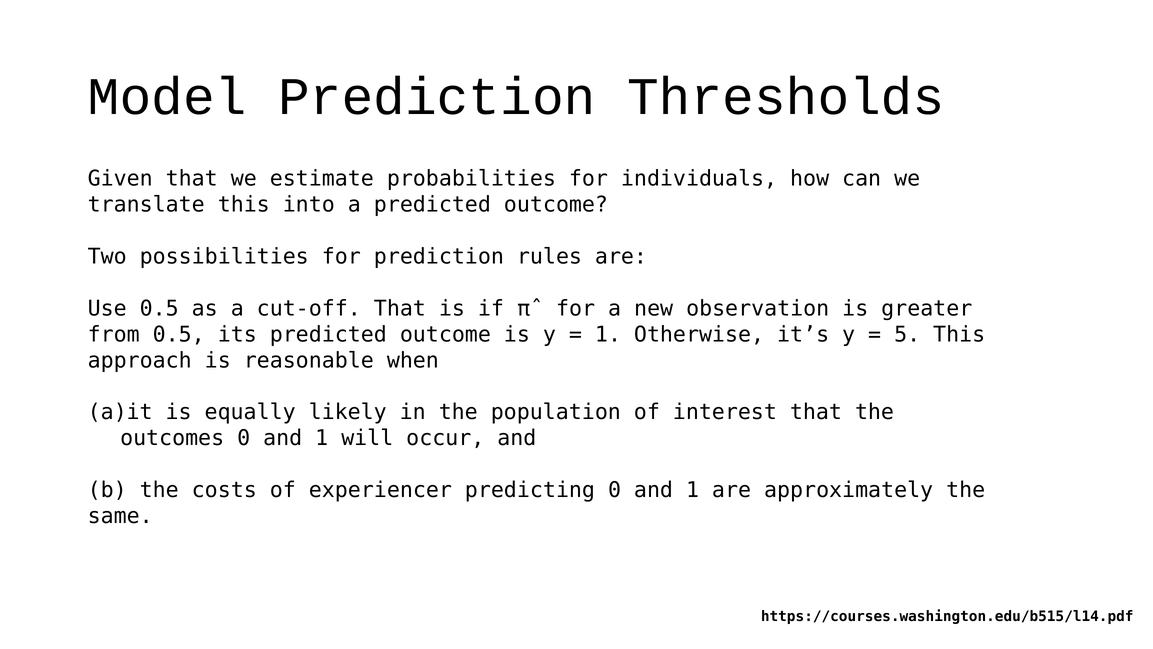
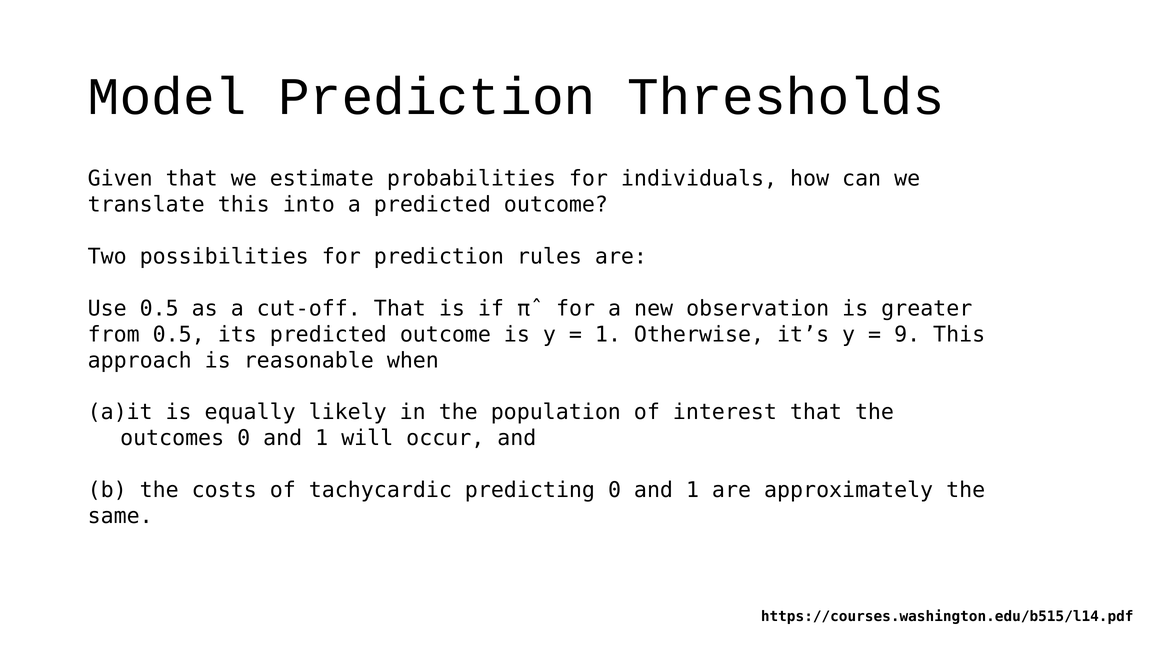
5: 5 -> 9
experiencer: experiencer -> tachycardic
